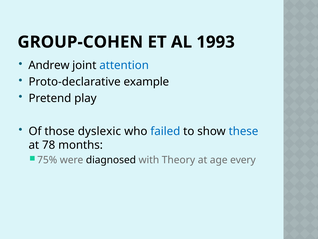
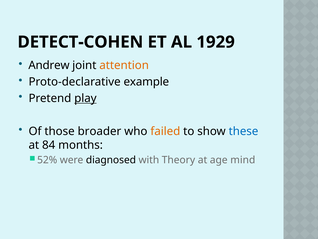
GROUP-COHEN: GROUP-COHEN -> DETECT-COHEN
1993: 1993 -> 1929
attention colour: blue -> orange
play underline: none -> present
dyslexic: dyslexic -> broader
failed colour: blue -> orange
78: 78 -> 84
75%: 75% -> 52%
every: every -> mind
